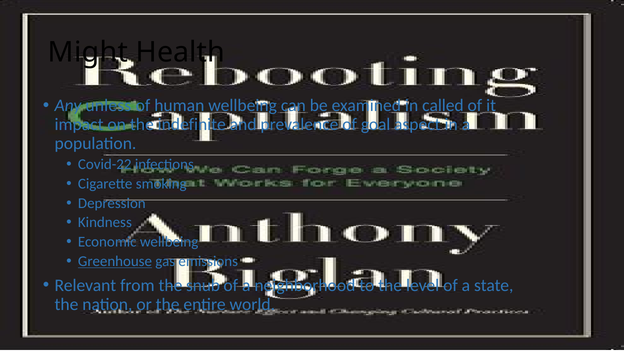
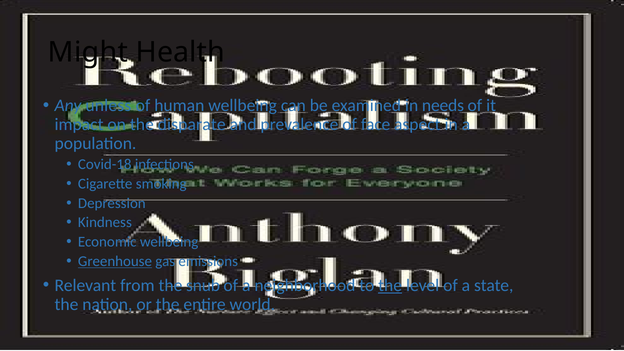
called: called -> needs
indefinite: indefinite -> disparate
goal: goal -> face
Covid-22: Covid-22 -> Covid-18
the at (390, 285) underline: none -> present
